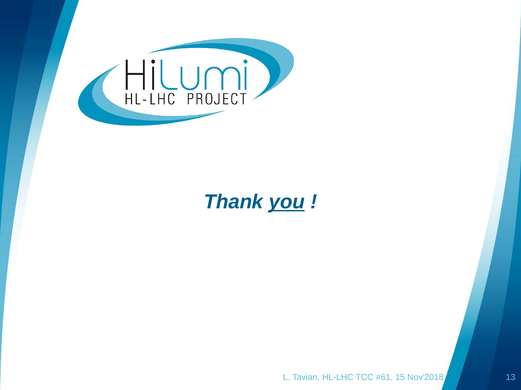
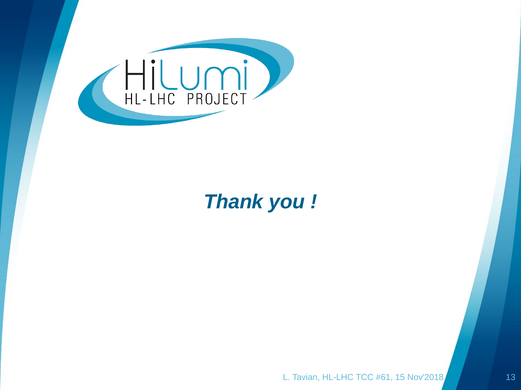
you underline: present -> none
